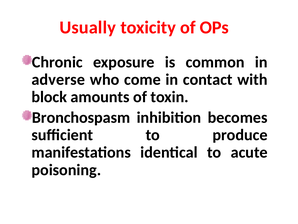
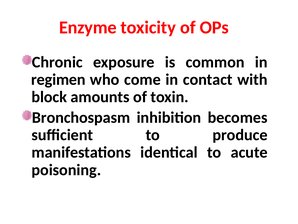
Usually: Usually -> Enzyme
adverse: adverse -> regimen
